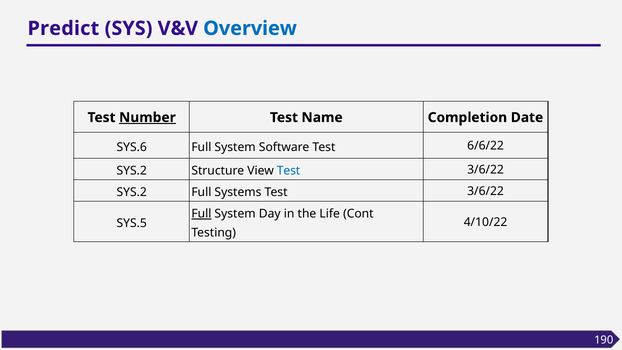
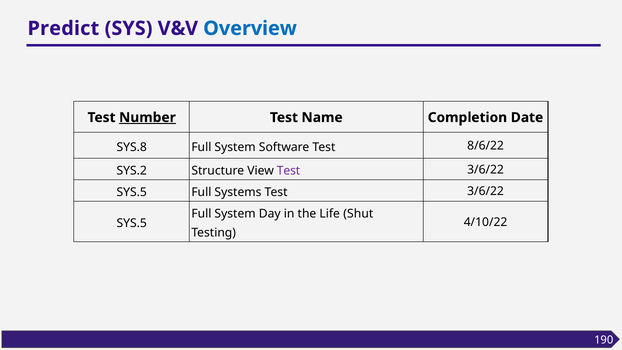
SYS.6: SYS.6 -> SYS.8
6/6/22: 6/6/22 -> 8/6/22
Test at (289, 171) colour: blue -> purple
SYS.2 at (132, 192): SYS.2 -> SYS.5
Full at (201, 214) underline: present -> none
Cont: Cont -> Shut
